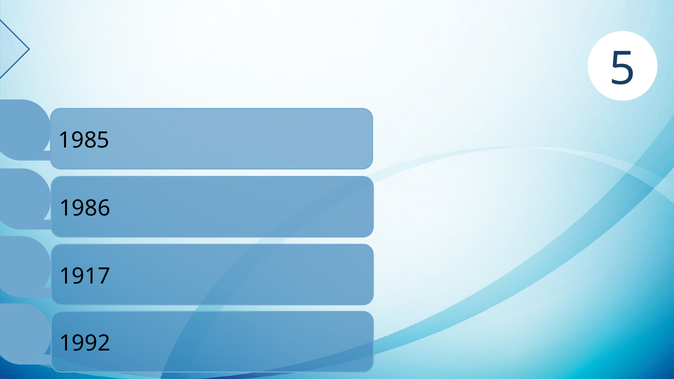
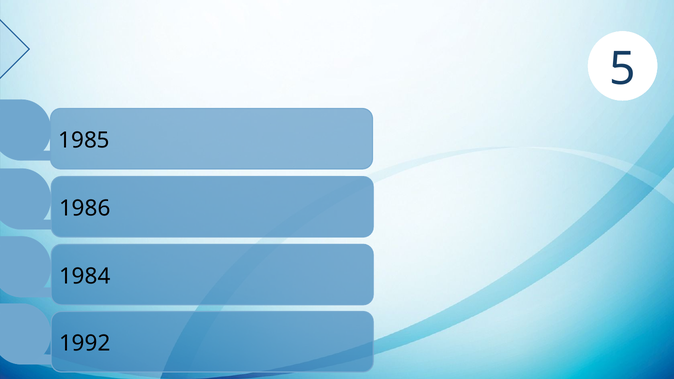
1917: 1917 -> 1984
